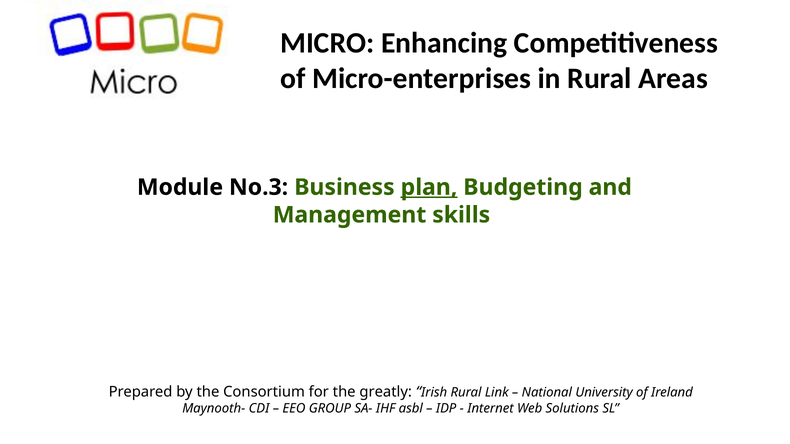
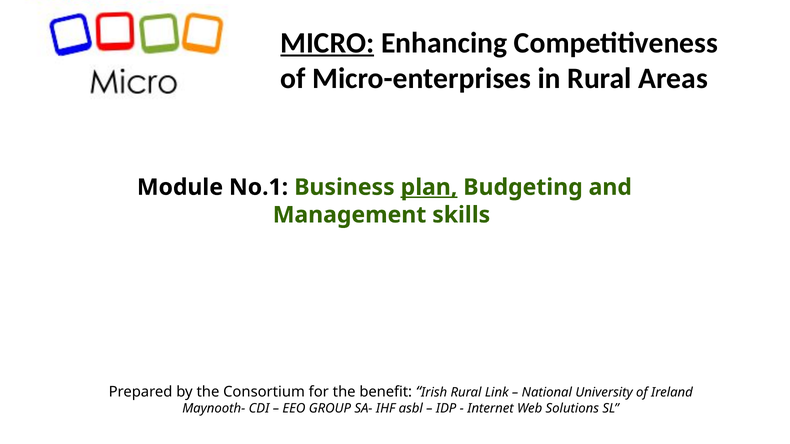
MICRO underline: none -> present
No.3: No.3 -> No.1
greatly: greatly -> benefit
